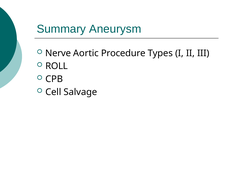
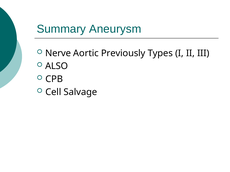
Procedure: Procedure -> Previously
ROLL: ROLL -> ALSO
